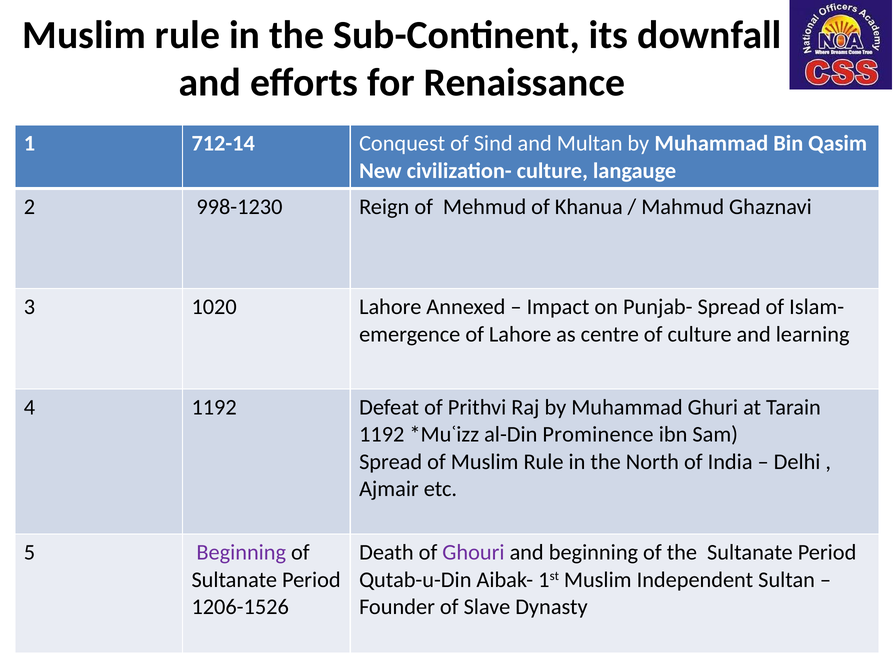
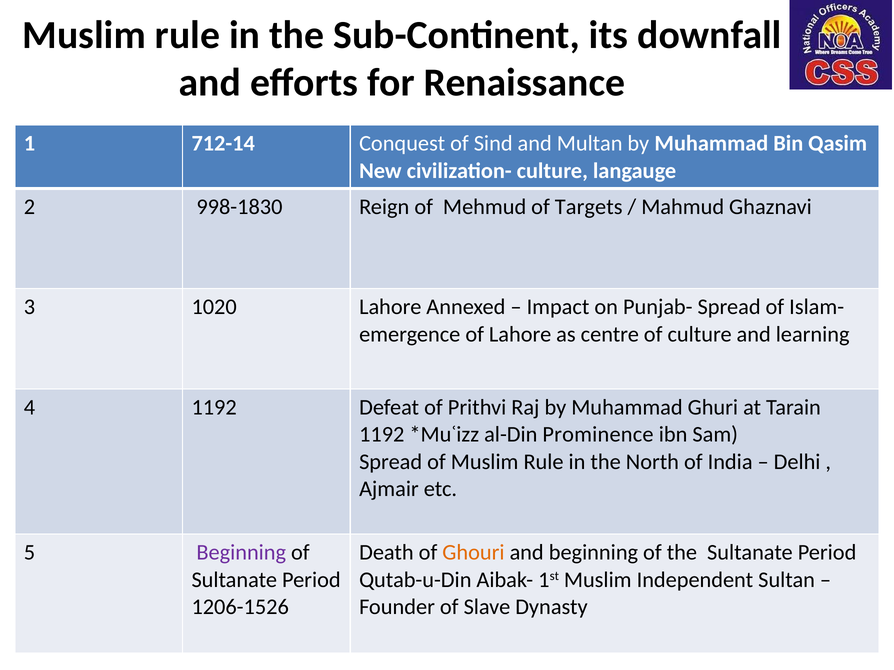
998-1230: 998-1230 -> 998-1830
Khanua: Khanua -> Targets
Ghouri colour: purple -> orange
